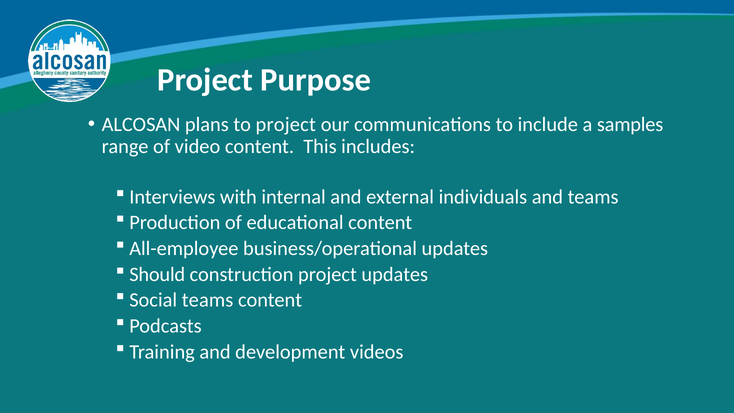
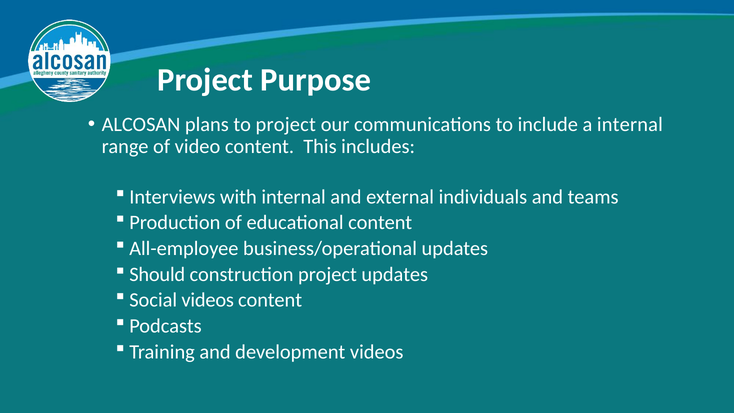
a samples: samples -> internal
Social teams: teams -> videos
